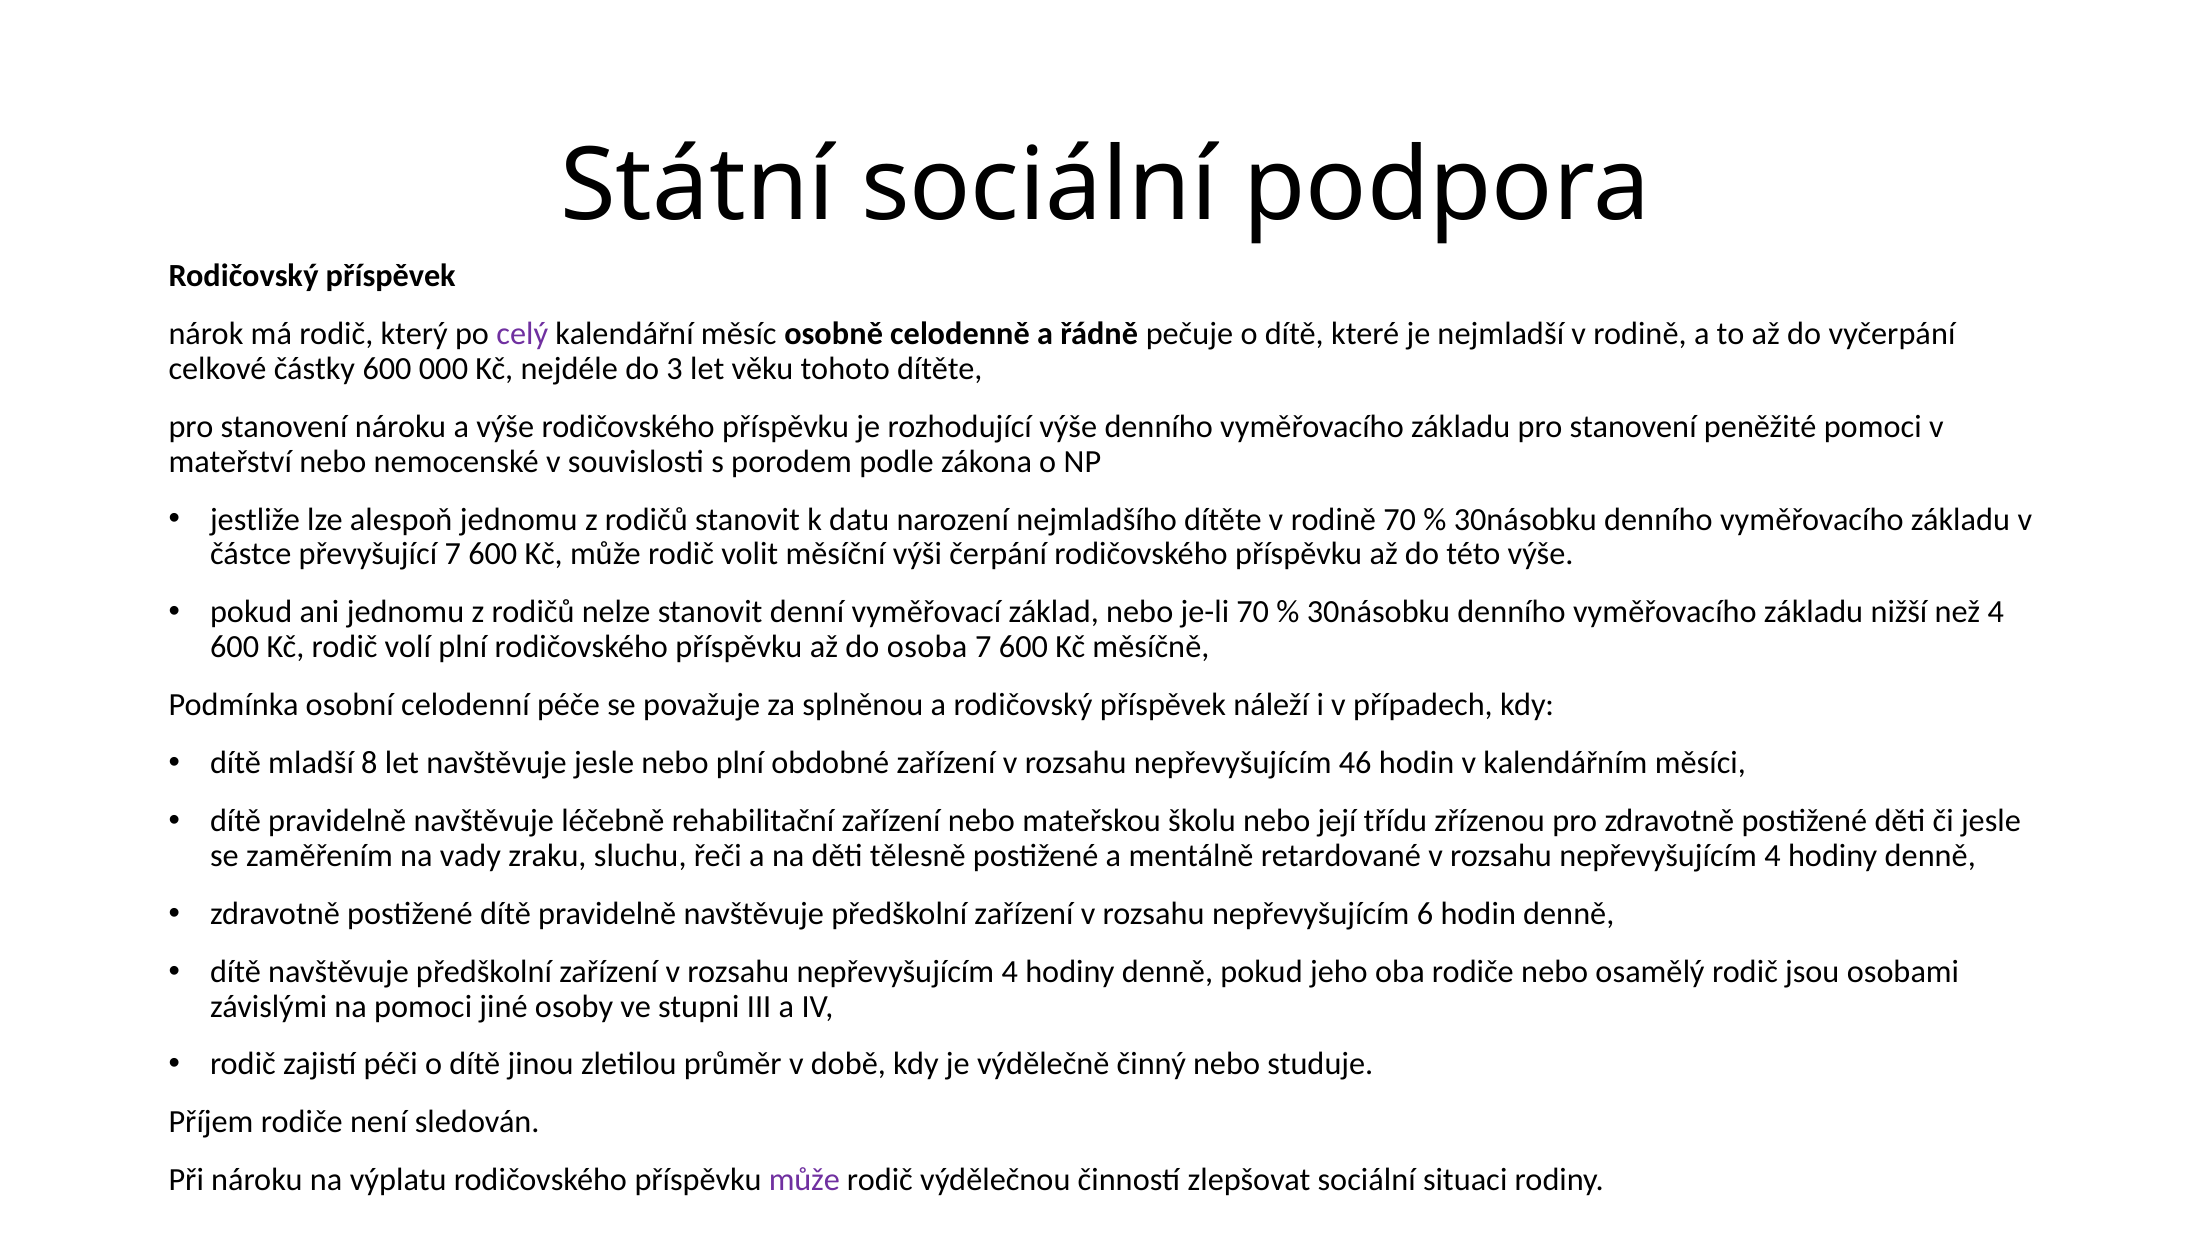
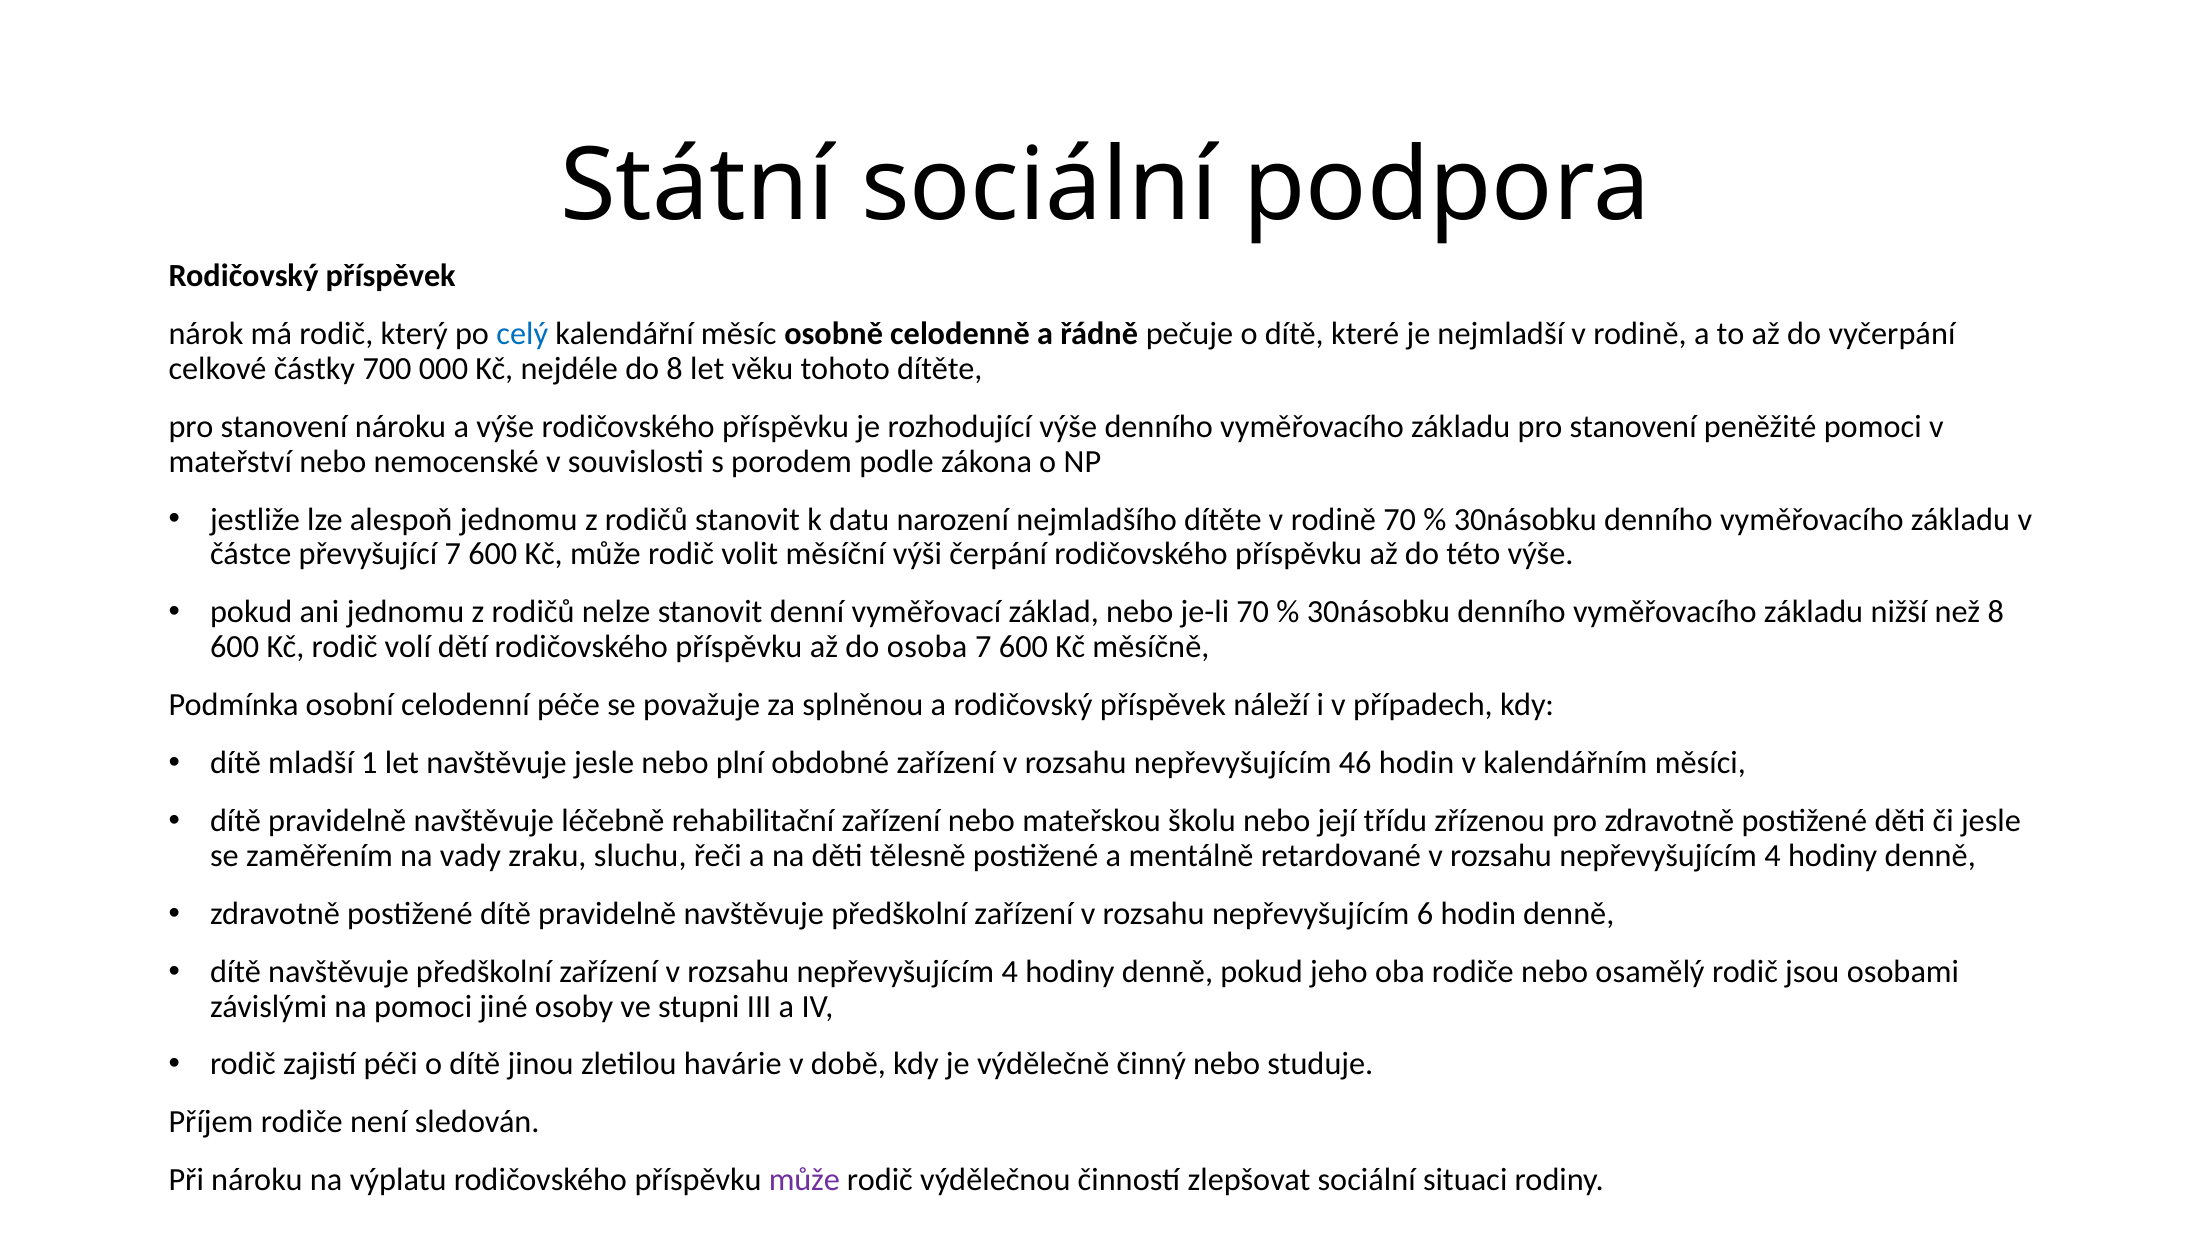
celý colour: purple -> blue
částky 600: 600 -> 700
do 3: 3 -> 8
než 4: 4 -> 8
volí plní: plní -> dětí
8: 8 -> 1
průměr: průměr -> havárie
